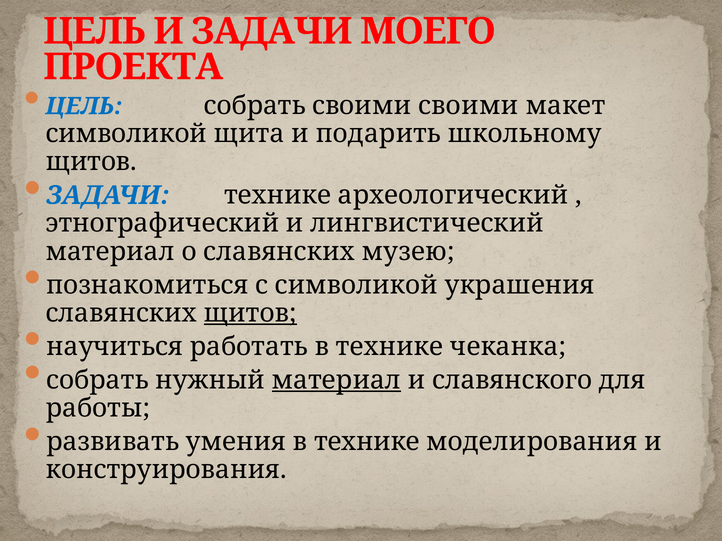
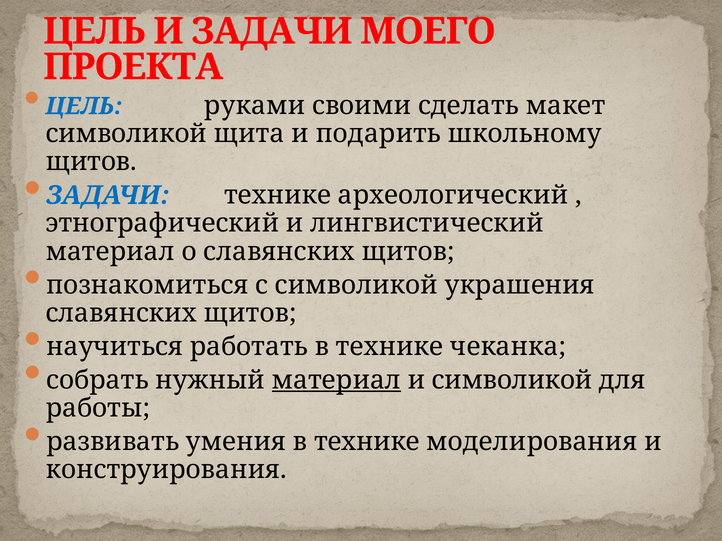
ЦЕЛЬ собрать: собрать -> руками
своими своими: своими -> сделать
о славянских музею: музею -> щитов
щитов at (250, 313) underline: present -> none
и славянского: славянского -> символикой
